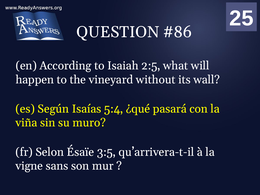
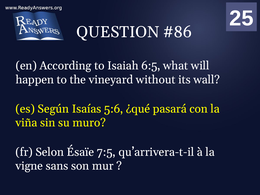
2:5: 2:5 -> 6:5
5:4: 5:4 -> 5:6
3:5: 3:5 -> 7:5
